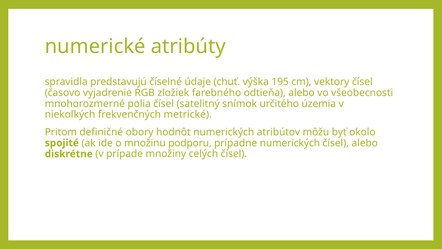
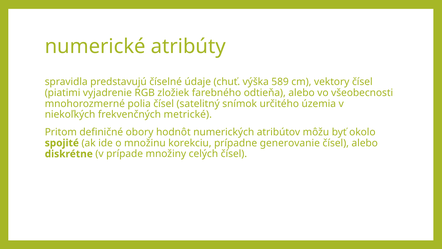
195: 195 -> 589
časovo: časovo -> piatimi
podporu: podporu -> korekciu
prípadne numerických: numerických -> generovanie
